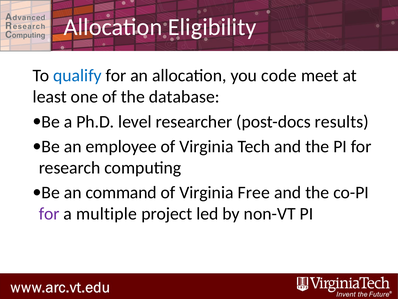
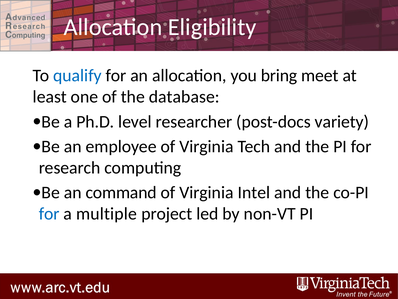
code: code -> bring
results: results -> variety
Free: Free -> Intel
for at (49, 213) colour: purple -> blue
